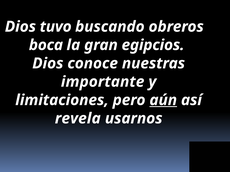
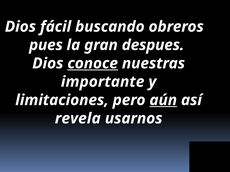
tuvo: tuvo -> fácil
boca: boca -> pues
egipcios: egipcios -> despues
conoce underline: none -> present
